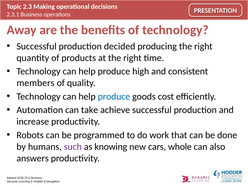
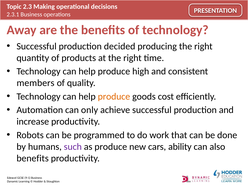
produce at (114, 96) colour: blue -> orange
take: take -> only
as knowing: knowing -> produce
whole: whole -> ability
answers at (33, 158): answers -> benefits
